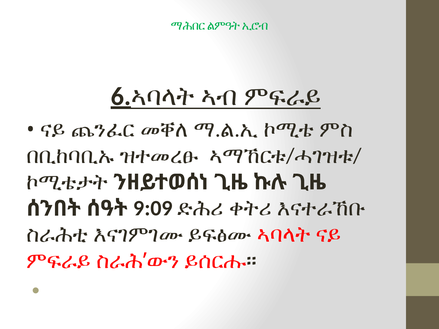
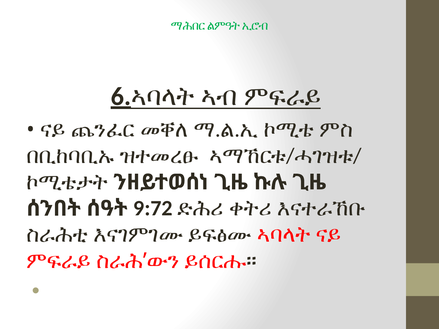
9:09: 9:09 -> 9:72
